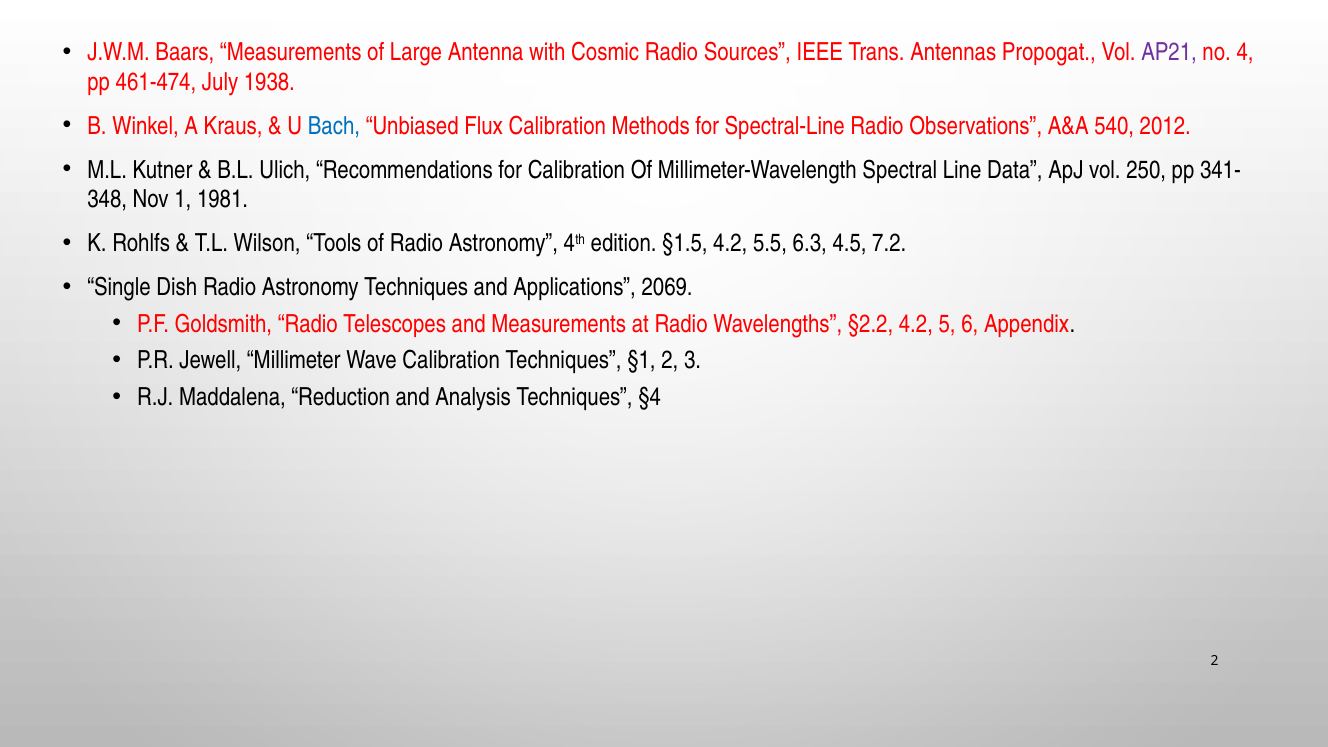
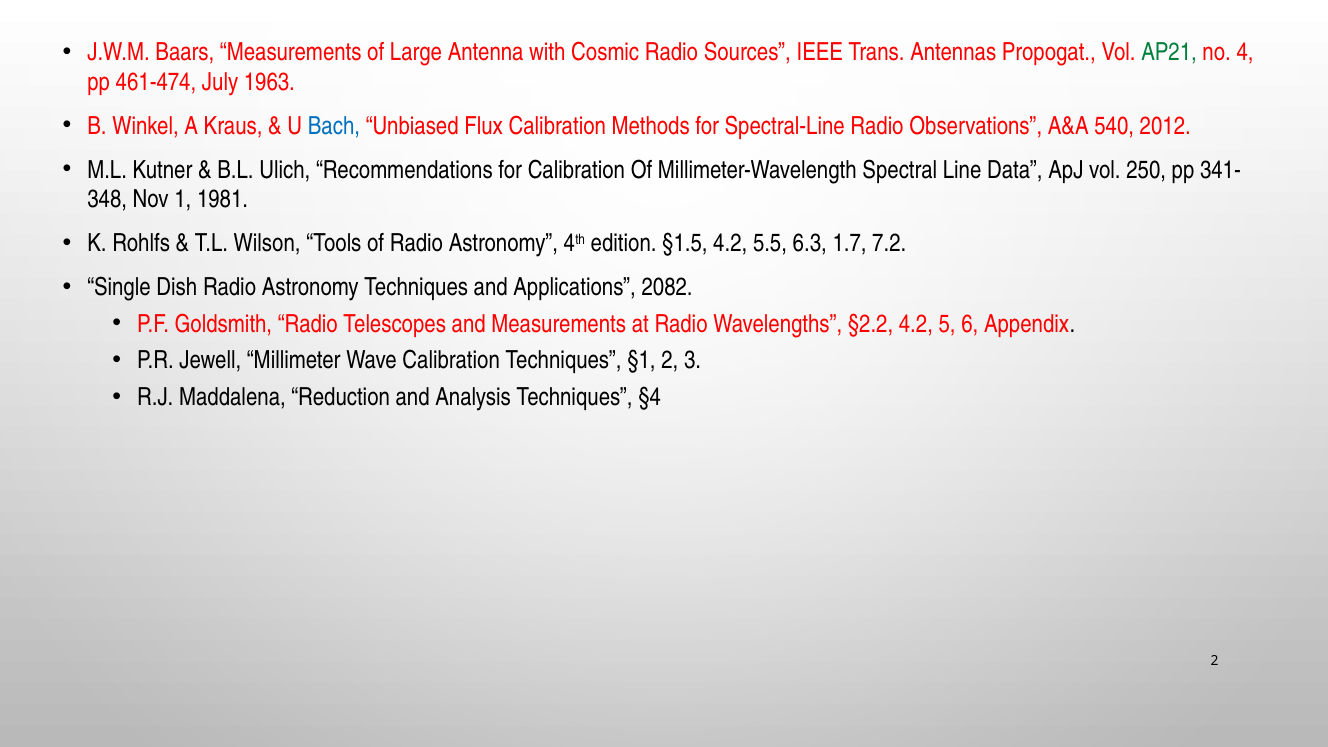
AP21 colour: purple -> green
1938: 1938 -> 1963
4.5: 4.5 -> 1.7
2069: 2069 -> 2082
